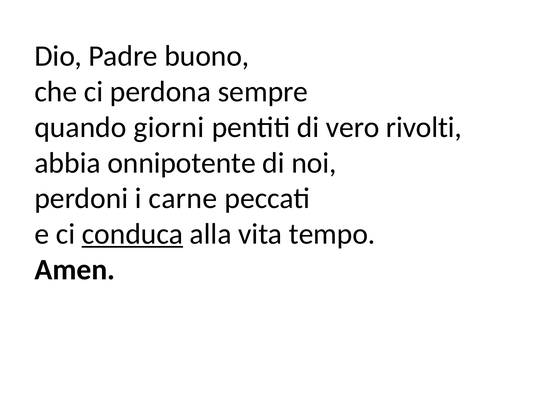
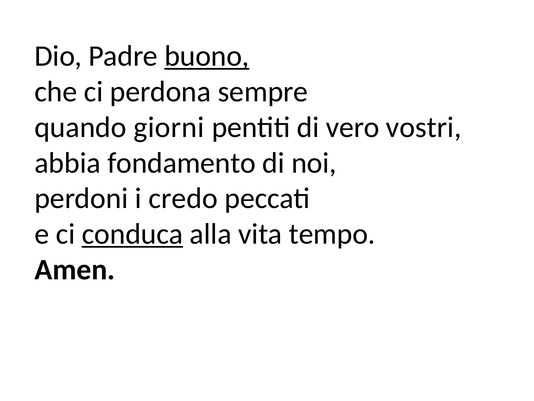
buono underline: none -> present
rivolti: rivolti -> vostri
onnipotente: onnipotente -> fondamento
carne: carne -> credo
